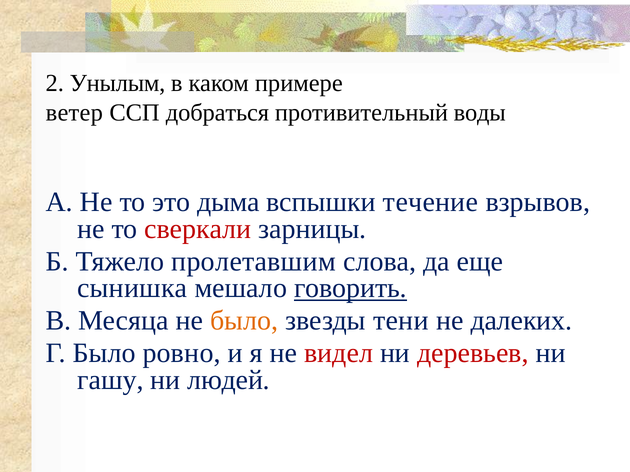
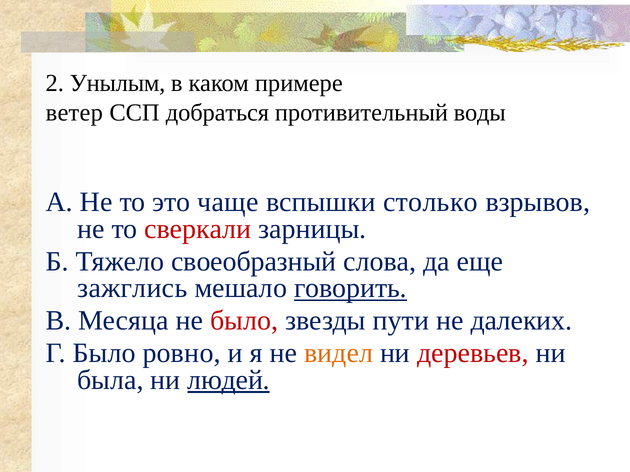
дыма: дыма -> чаще
течение: течение -> столько
пролетавшим: пролетавшим -> своеобразный
сынишка: сынишка -> зажглись
было at (244, 321) colour: orange -> red
тени: тени -> пути
видел colour: red -> orange
гашу: гашу -> была
людей underline: none -> present
